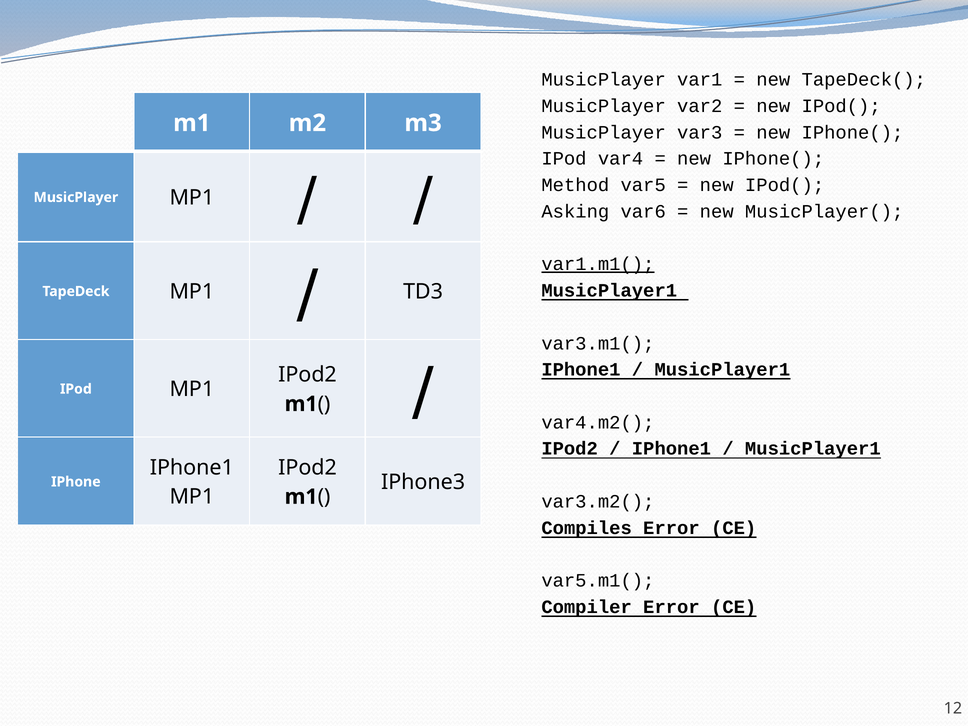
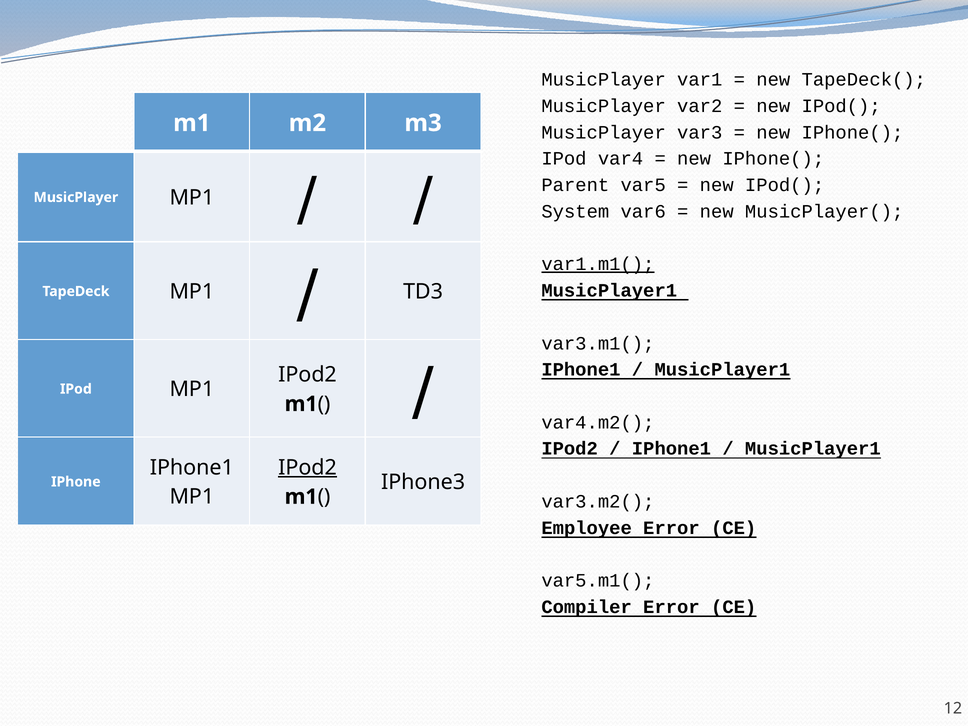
Method: Method -> Parent
Asking: Asking -> System
IPod2 at (308, 468) underline: none -> present
Compiles: Compiles -> Employee
